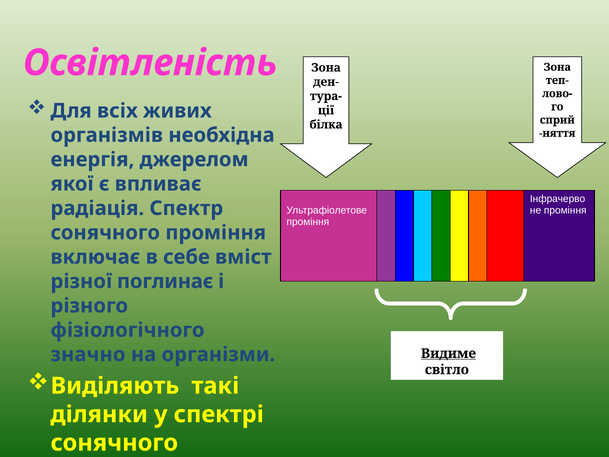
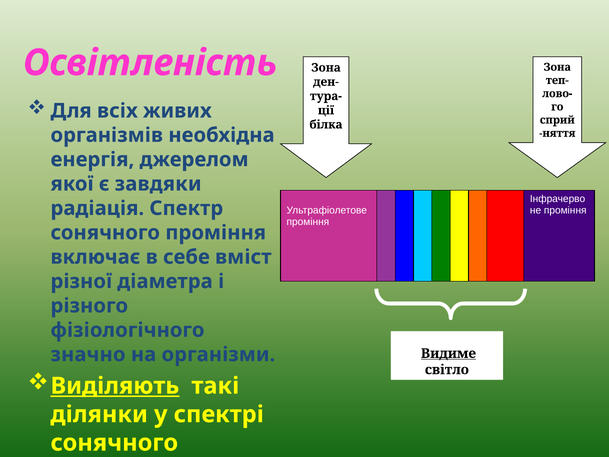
впливає: впливає -> завдяки
поглинає: поглинає -> діаметра
Виділяють underline: none -> present
